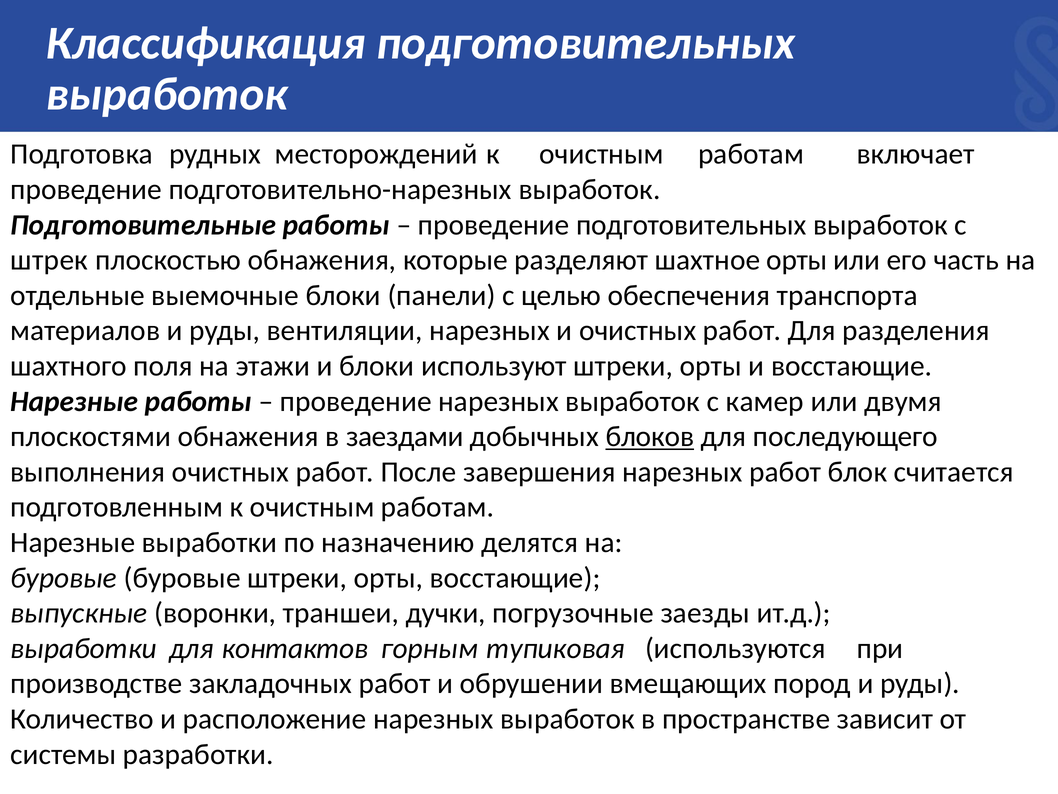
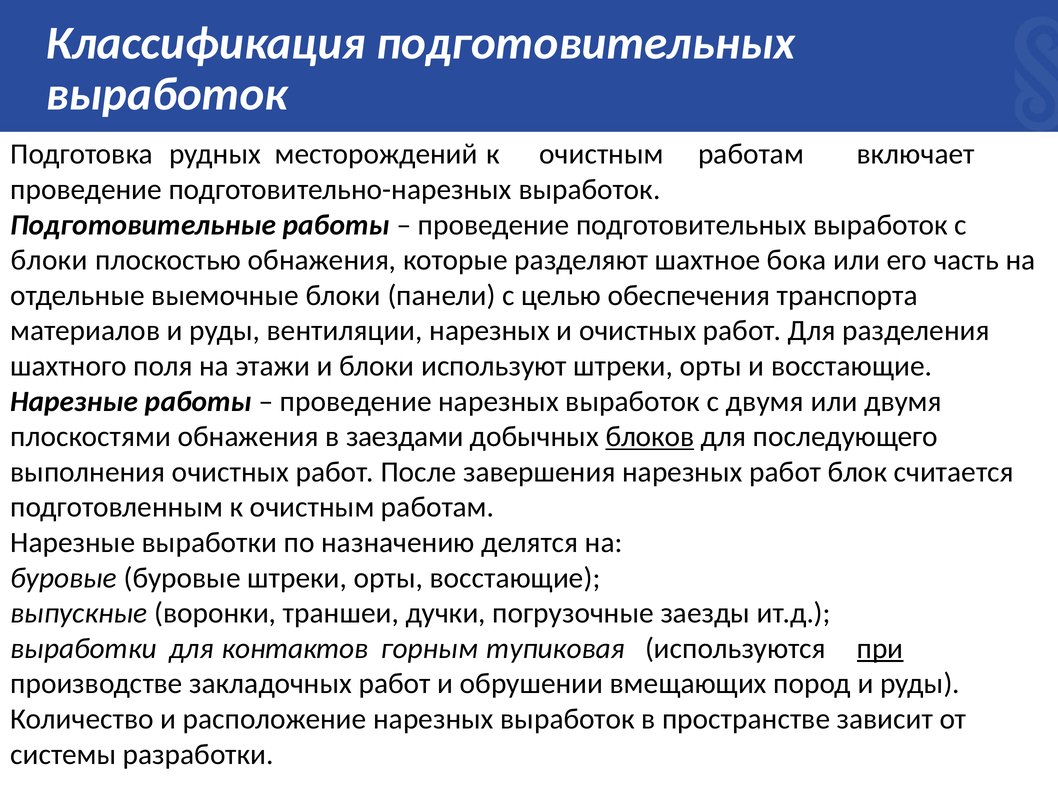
штрек at (49, 260): штрек -> блоки
шахтное орты: орты -> бока
с камер: камер -> двумя
при underline: none -> present
